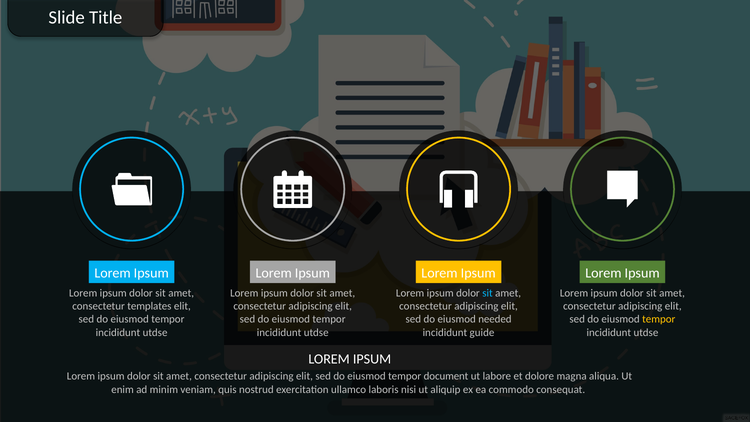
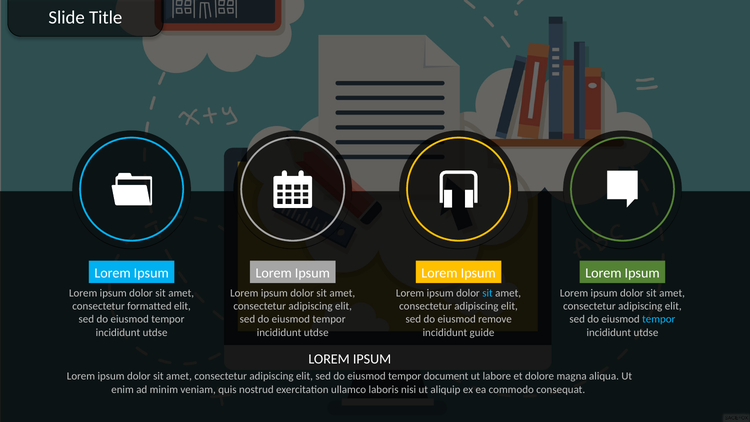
templates: templates -> formatted
needed: needed -> remove
tempor at (659, 319) colour: yellow -> light blue
